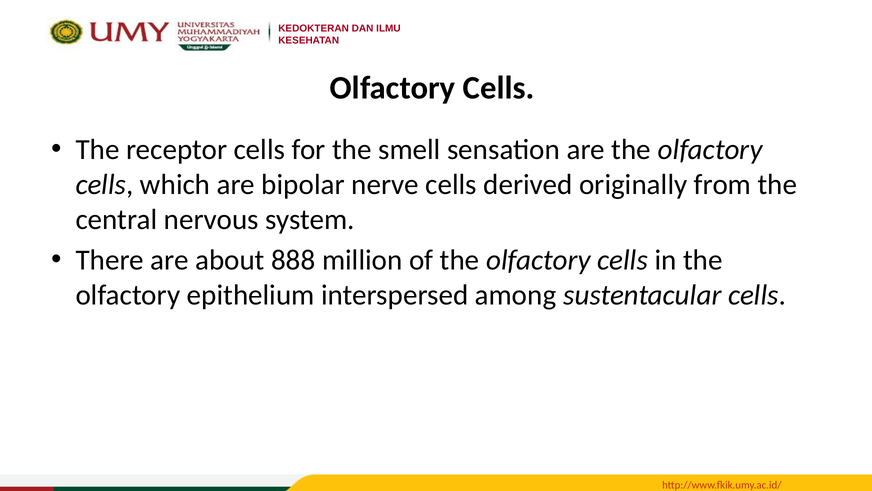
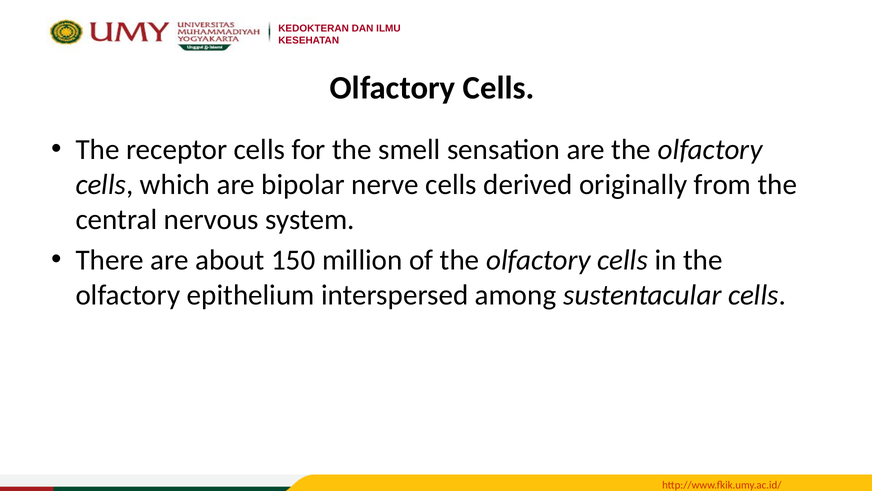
888: 888 -> 150
